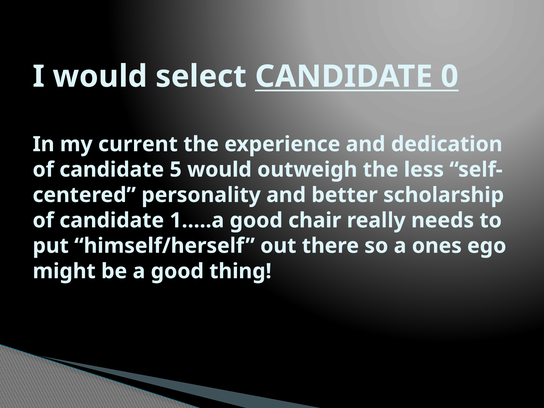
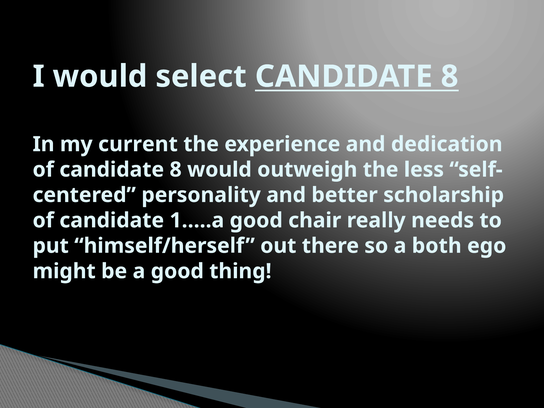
select CANDIDATE 0: 0 -> 8
of candidate 5: 5 -> 8
ones: ones -> both
